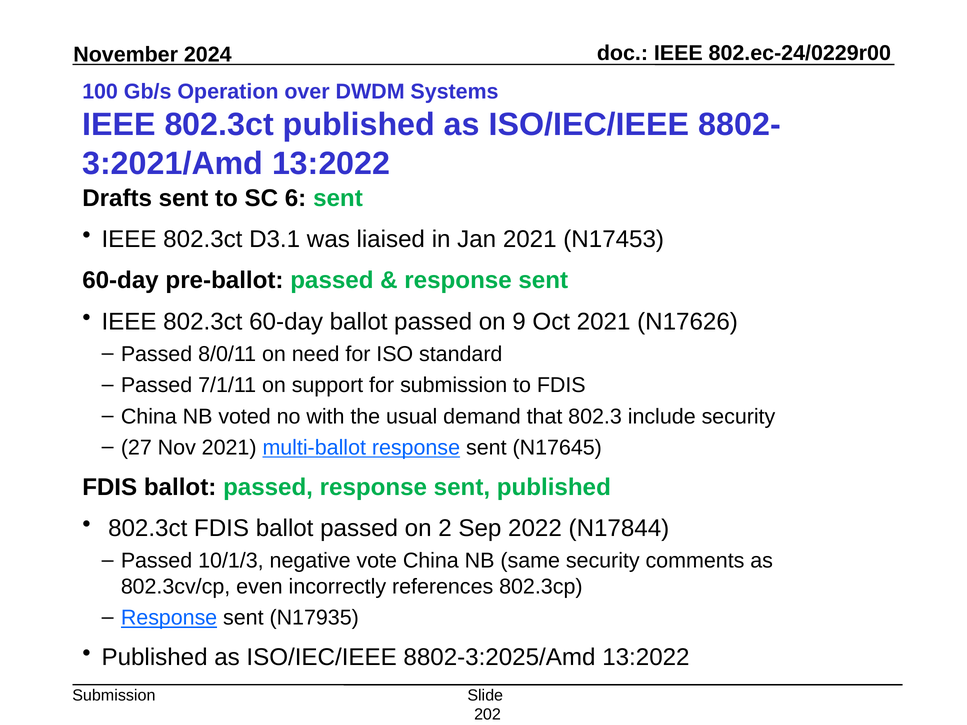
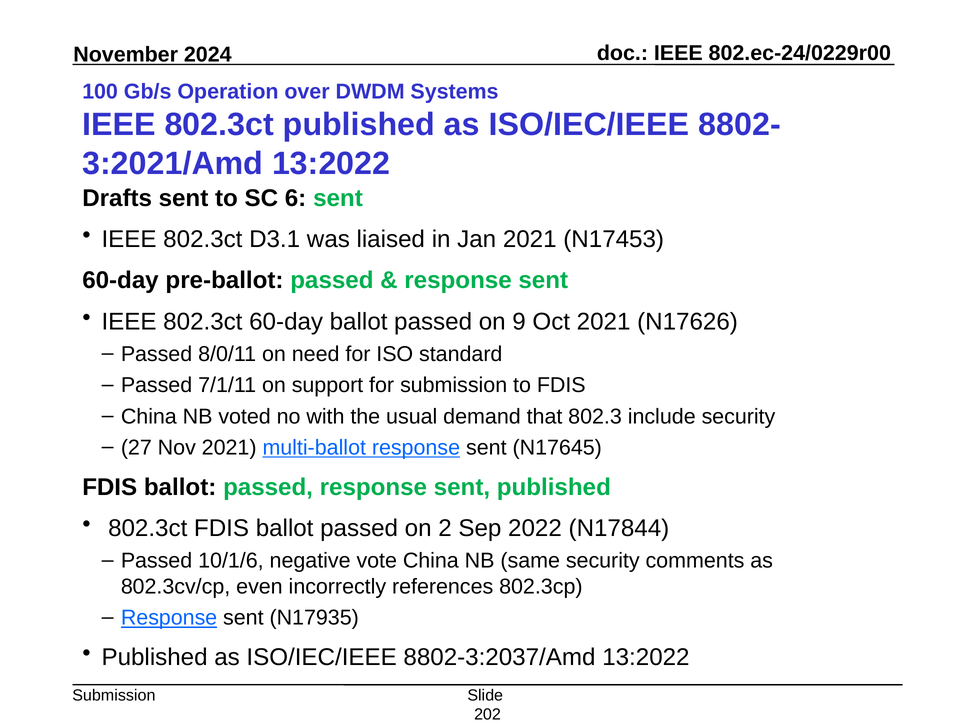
10/1/3: 10/1/3 -> 10/1/6
8802-3:2025/Amd: 8802-3:2025/Amd -> 8802-3:2037/Amd
